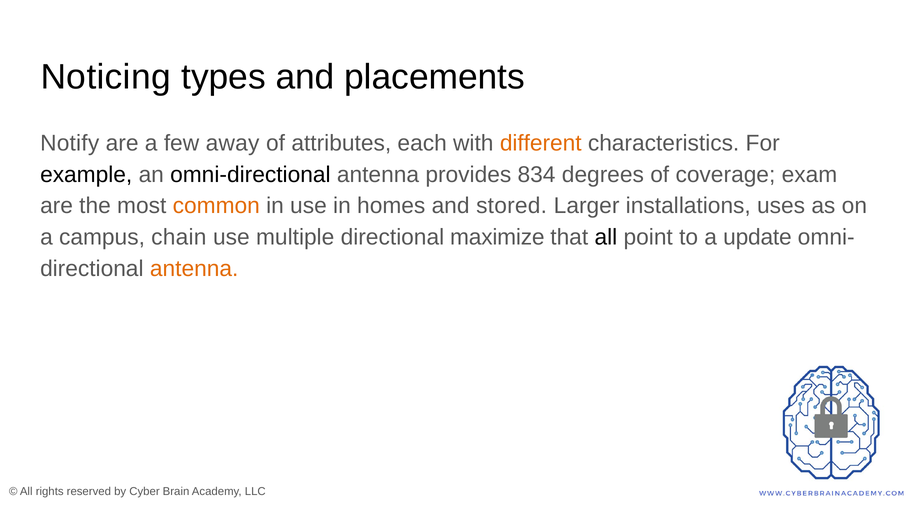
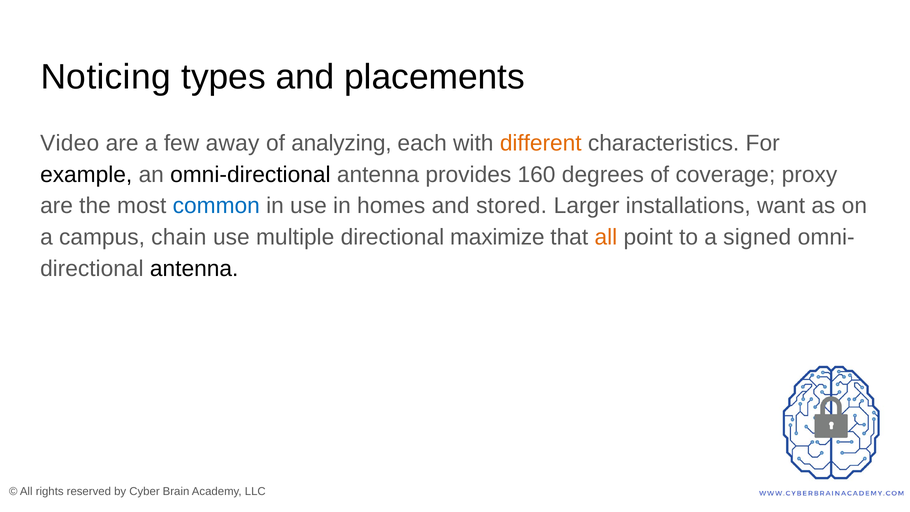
Notify: Notify -> Video
attributes: attributes -> analyzing
834: 834 -> 160
exam: exam -> proxy
common colour: orange -> blue
uses: uses -> want
all at (606, 237) colour: black -> orange
update: update -> signed
antenna at (194, 269) colour: orange -> black
